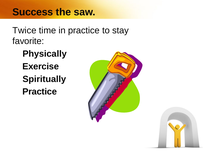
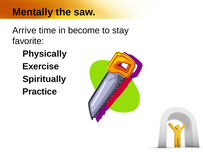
Success: Success -> Mentally
Twice: Twice -> Arrive
in practice: practice -> become
